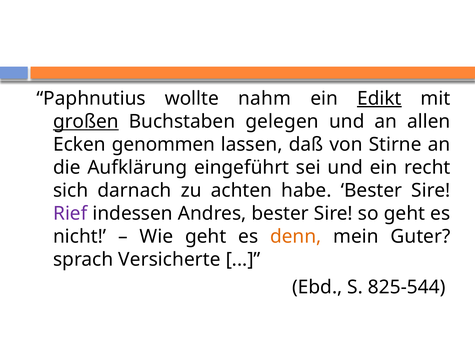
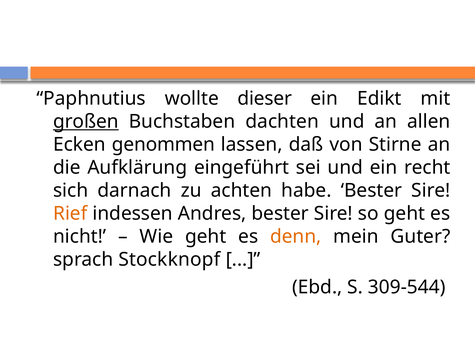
nahm: nahm -> dieser
Edikt underline: present -> none
gelegen: gelegen -> dachten
Rief colour: purple -> orange
Versicherte: Versicherte -> Stockknopf
825-544: 825-544 -> 309-544
